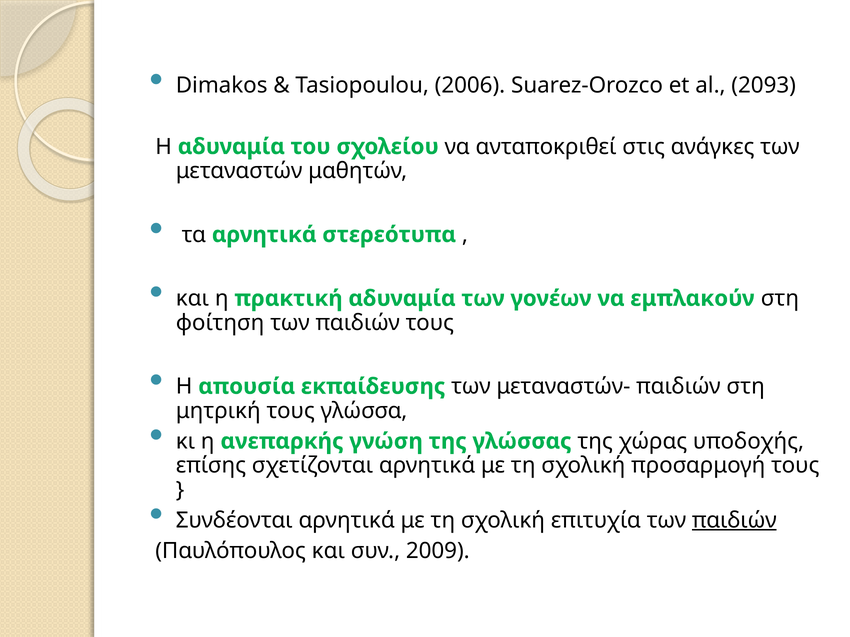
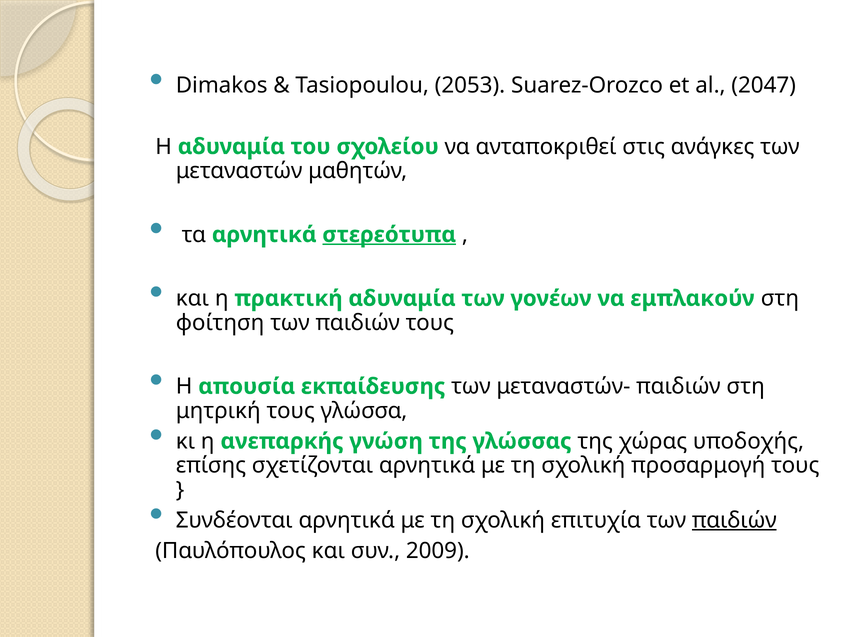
2006: 2006 -> 2053
2093: 2093 -> 2047
στερεότυπα underline: none -> present
